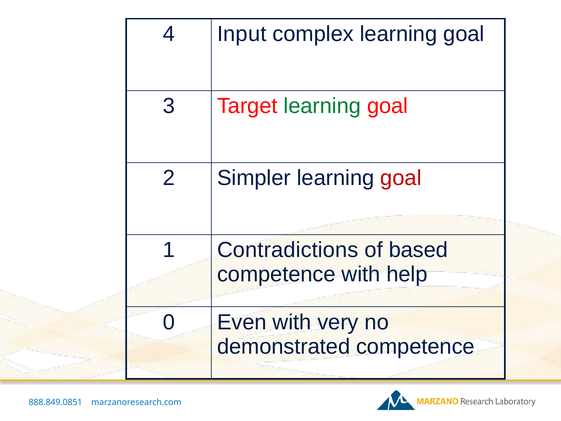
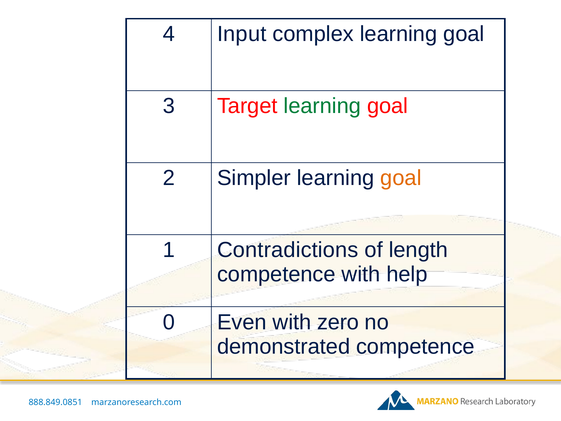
goal at (401, 178) colour: red -> orange
based: based -> length
very: very -> zero
